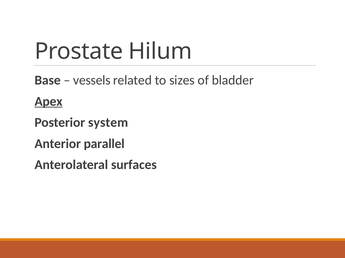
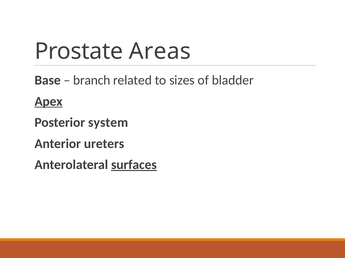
Hilum: Hilum -> Areas
vessels: vessels -> branch
parallel: parallel -> ureters
surfaces underline: none -> present
